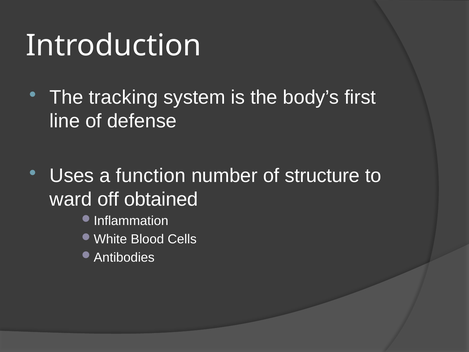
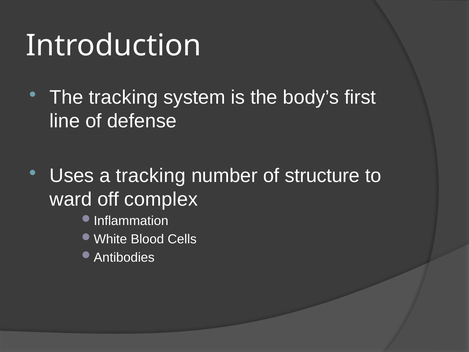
a function: function -> tracking
obtained: obtained -> complex
